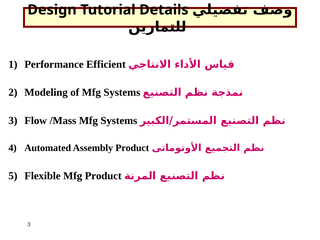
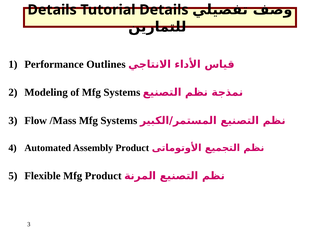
Design at (52, 10): Design -> Details
Efficient: Efficient -> Outlines
